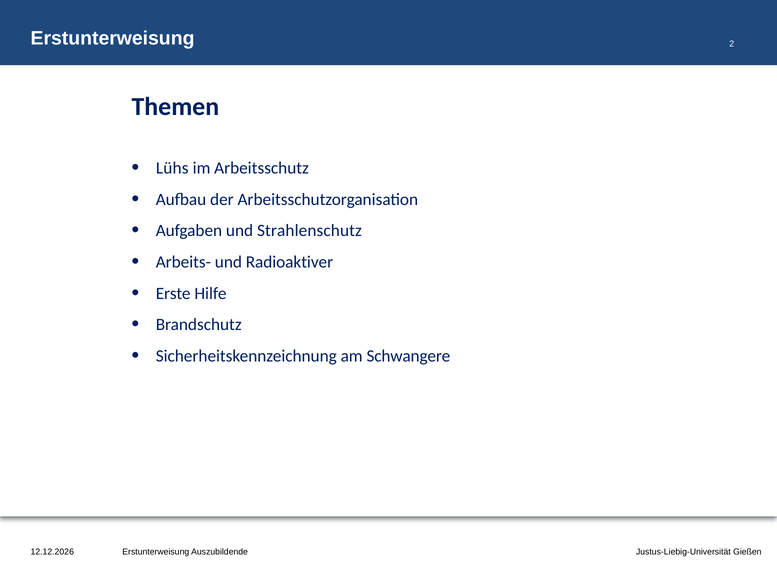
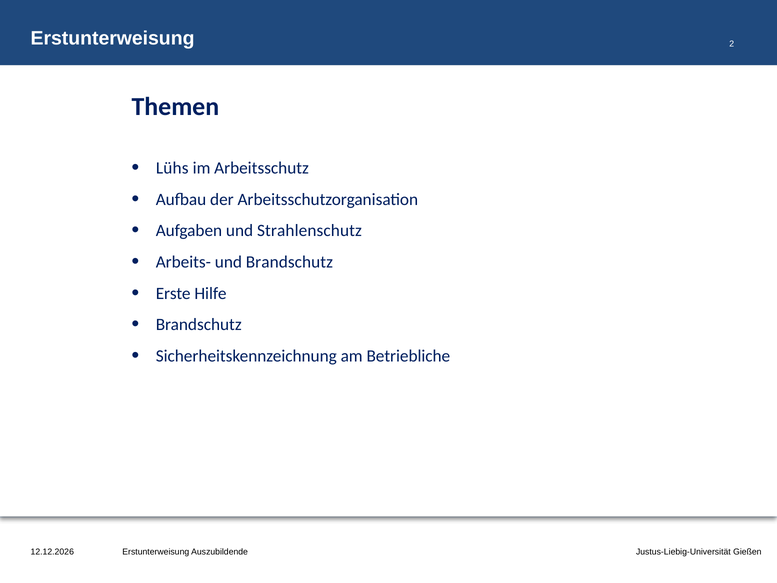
und Radioaktiver: Radioaktiver -> Brandschutz
Schwangere: Schwangere -> Betriebliche
